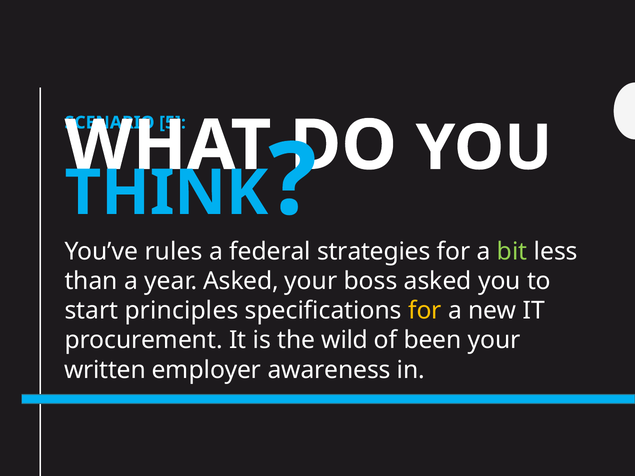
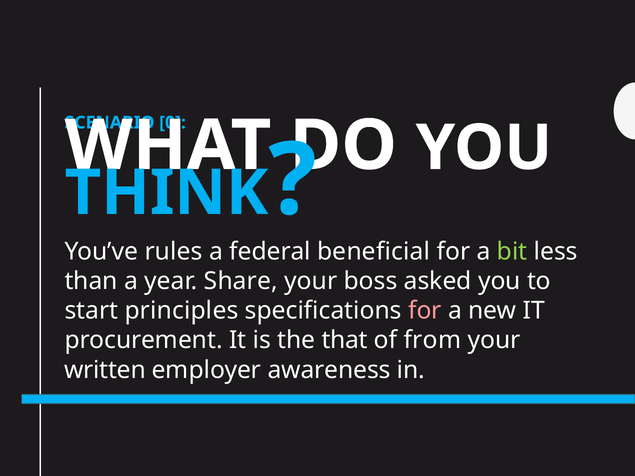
5: 5 -> 0
strategies: strategies -> beneficial
year Asked: Asked -> Share
for at (425, 311) colour: yellow -> pink
wild: wild -> that
been: been -> from
